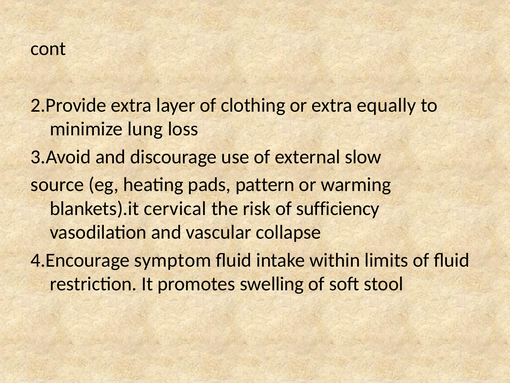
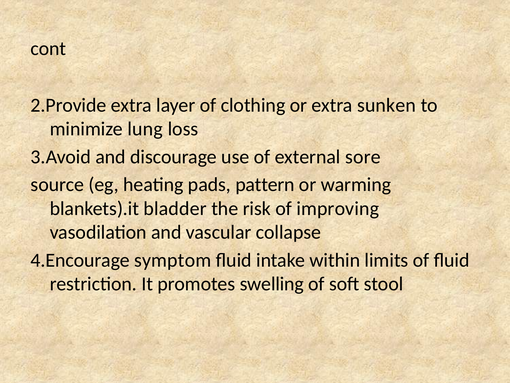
equally: equally -> sunken
slow: slow -> sore
cervical: cervical -> bladder
sufficiency: sufficiency -> improving
